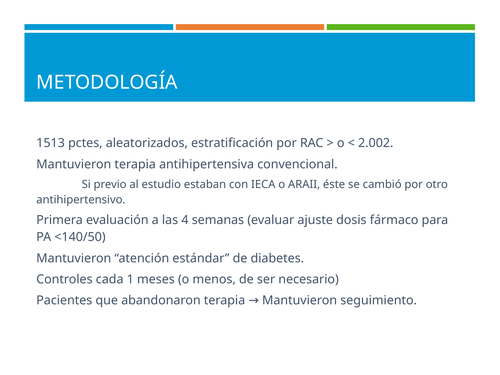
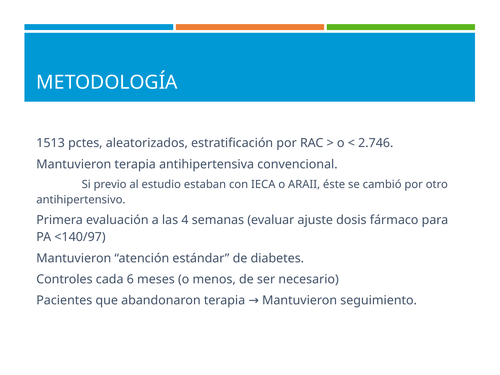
2.002: 2.002 -> 2.746
<140/50: <140/50 -> <140/97
1: 1 -> 6
